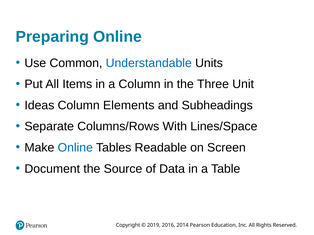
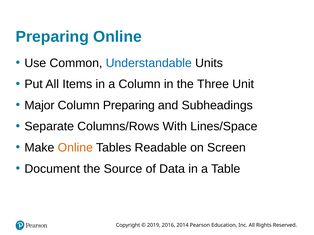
Ideas: Ideas -> Major
Column Elements: Elements -> Preparing
Online at (75, 148) colour: blue -> orange
